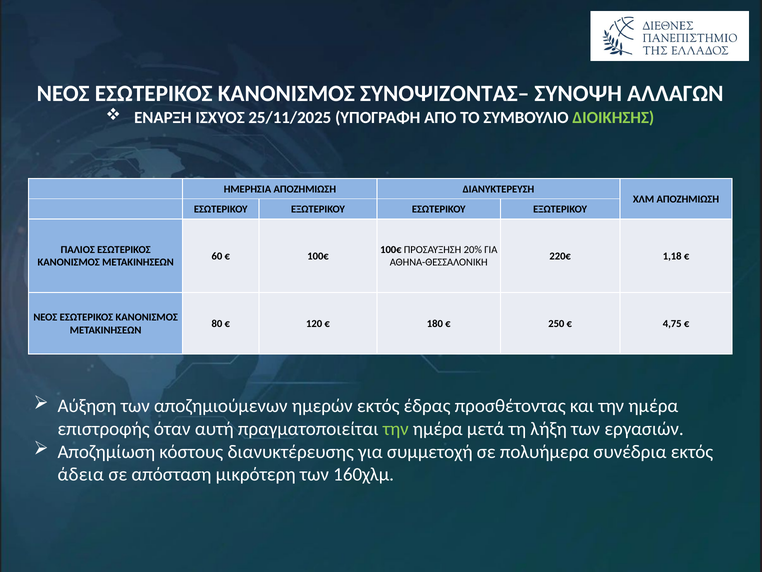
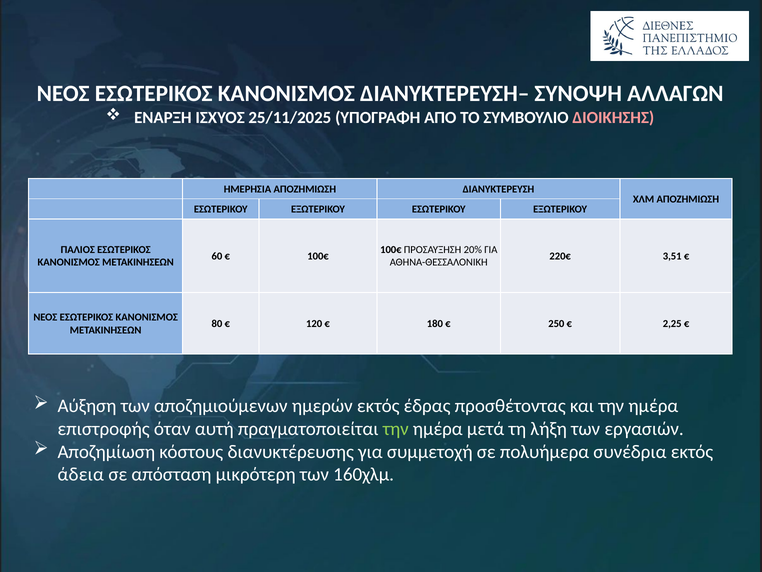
ΣΥΝΟΨΙΖΟΝΤΑΣ–: ΣΥΝΟΨΙΖΟΝΤΑΣ– -> ΔΙΑΝΥΚΤΕΡΕΥΣΗ–
ΔΙΟΙΚΗΣΗΣ colour: light green -> pink
1,18: 1,18 -> 3,51
4,75: 4,75 -> 2,25
